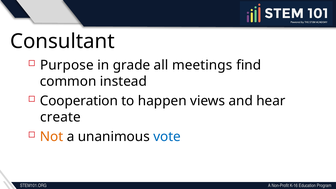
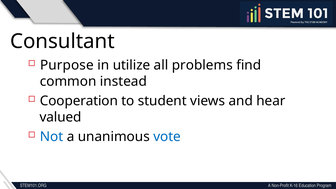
grade: grade -> utilize
meetings: meetings -> problems
happen: happen -> student
create: create -> valued
Not colour: orange -> blue
